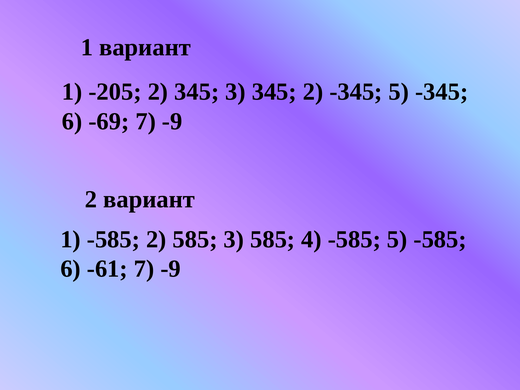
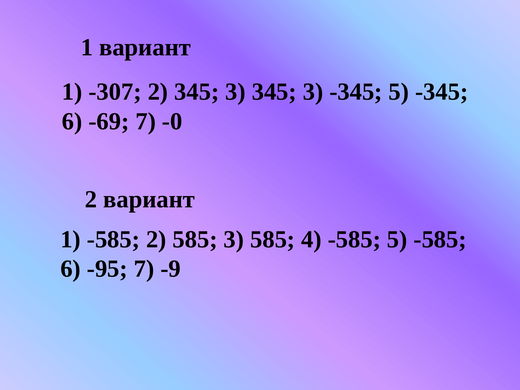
-205: -205 -> -307
3 345 2: 2 -> 3
-69 7 -9: -9 -> -0
-61: -61 -> -95
